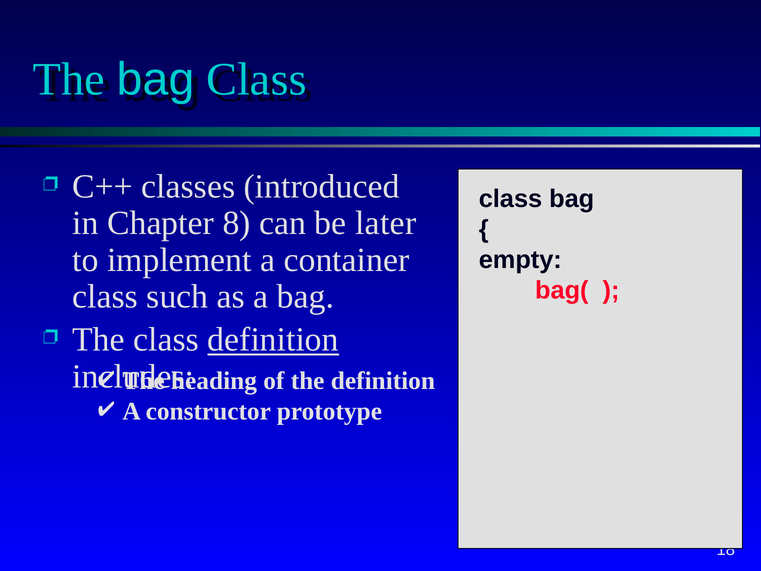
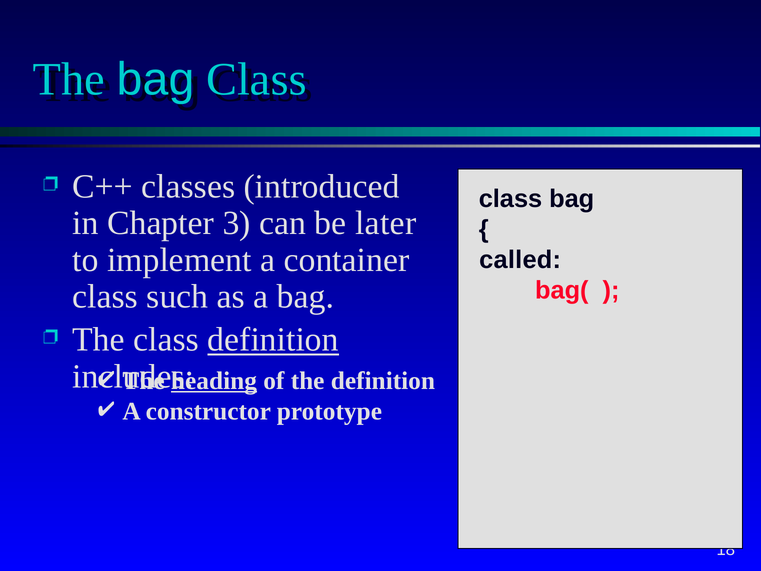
8: 8 -> 3
empty: empty -> called
heading underline: none -> present
